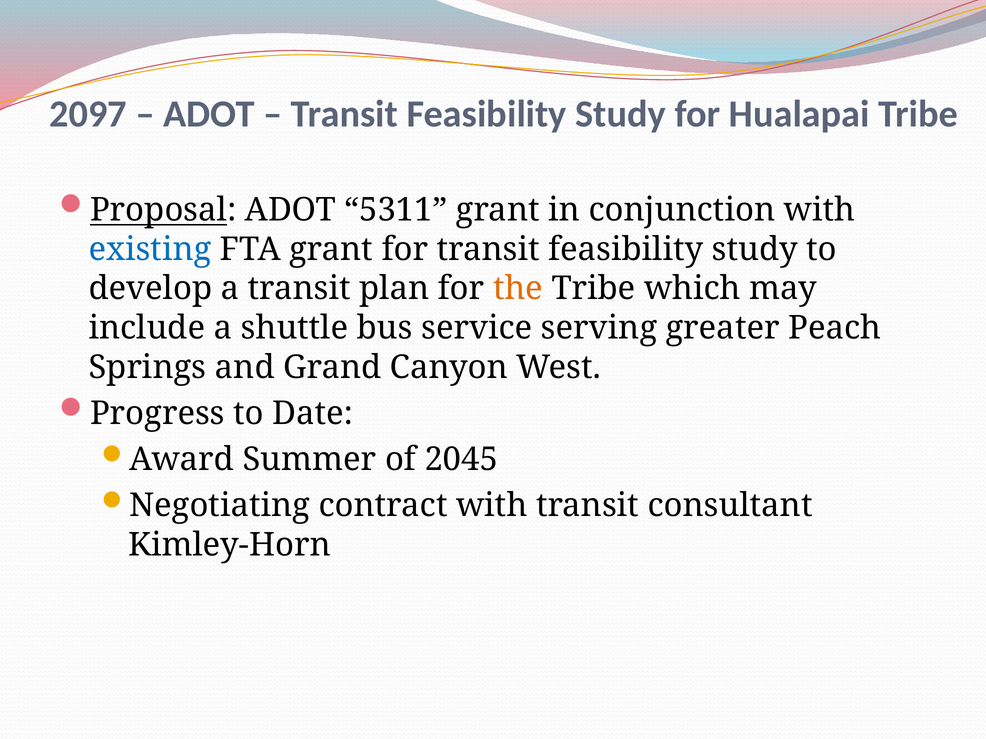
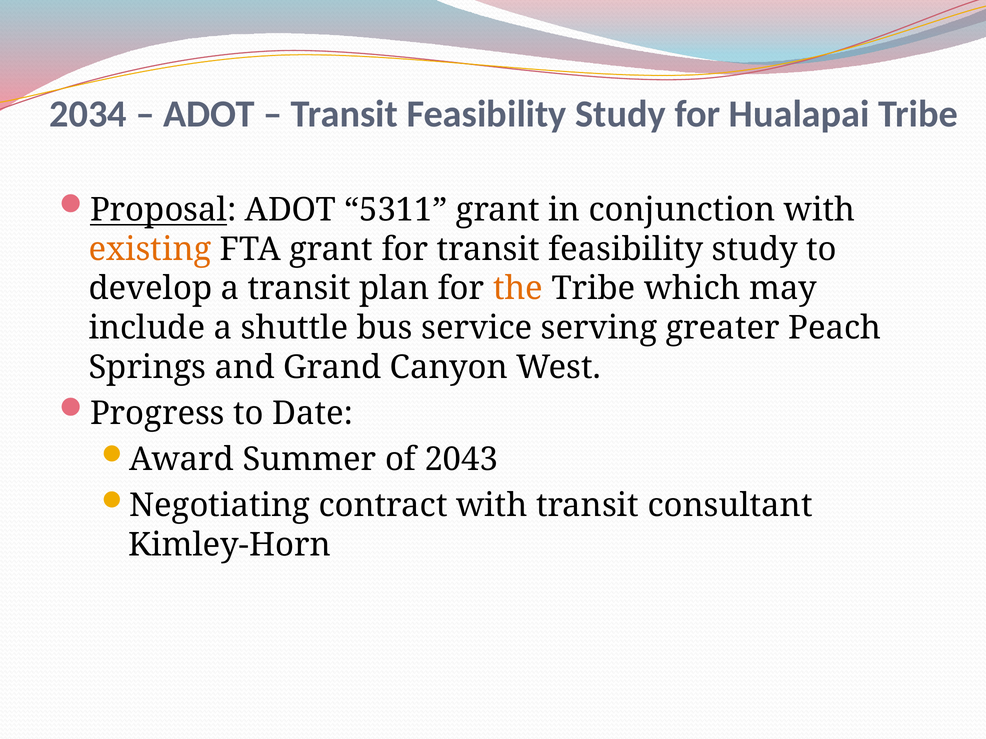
2097: 2097 -> 2034
existing colour: blue -> orange
2045: 2045 -> 2043
